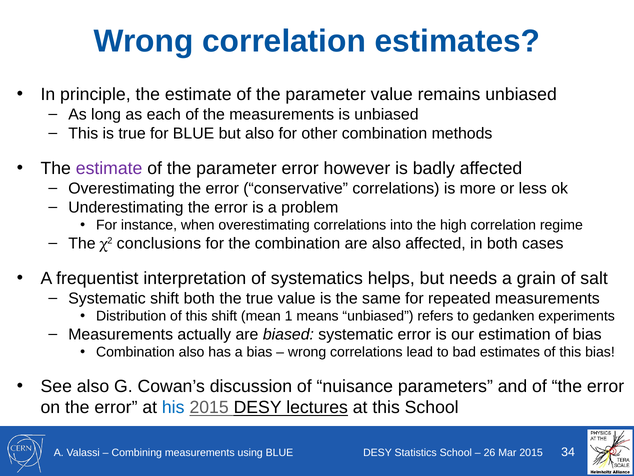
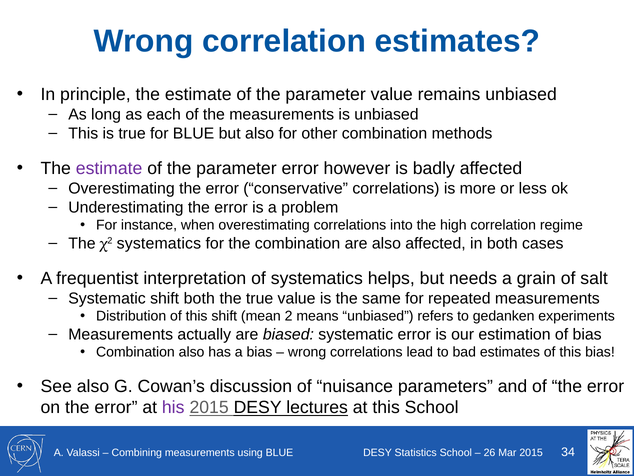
conclusions at (159, 243): conclusions -> systematics
mean 1: 1 -> 2
his colour: blue -> purple
